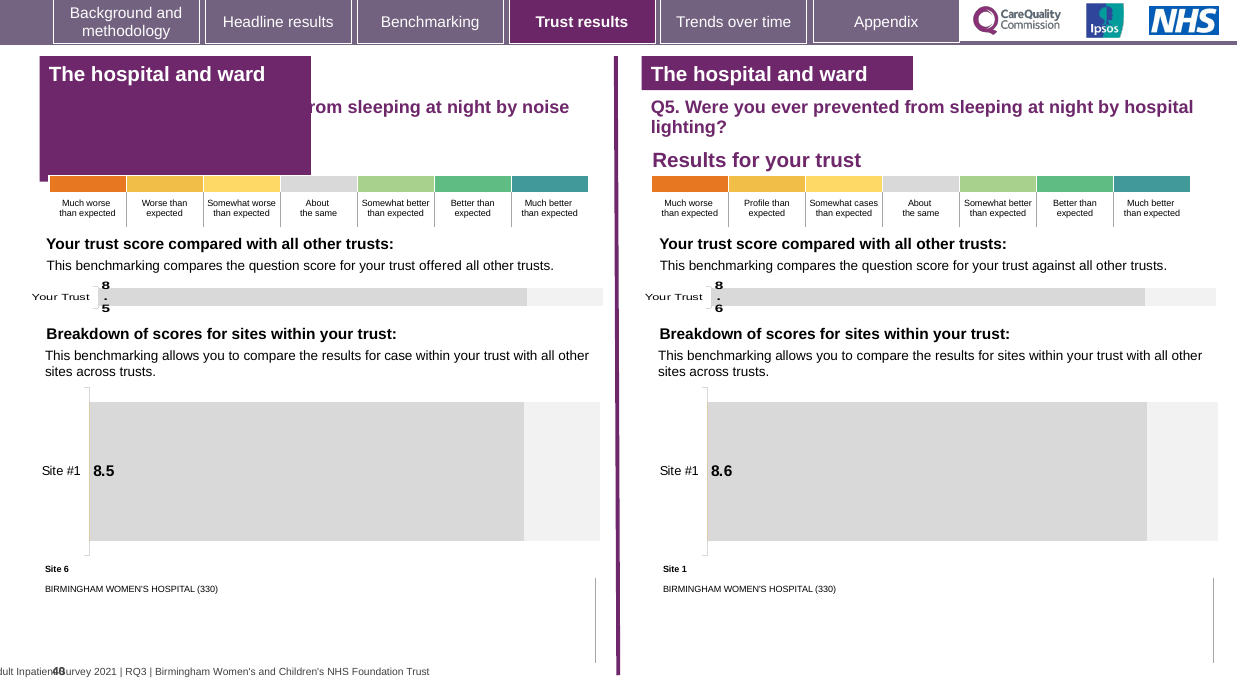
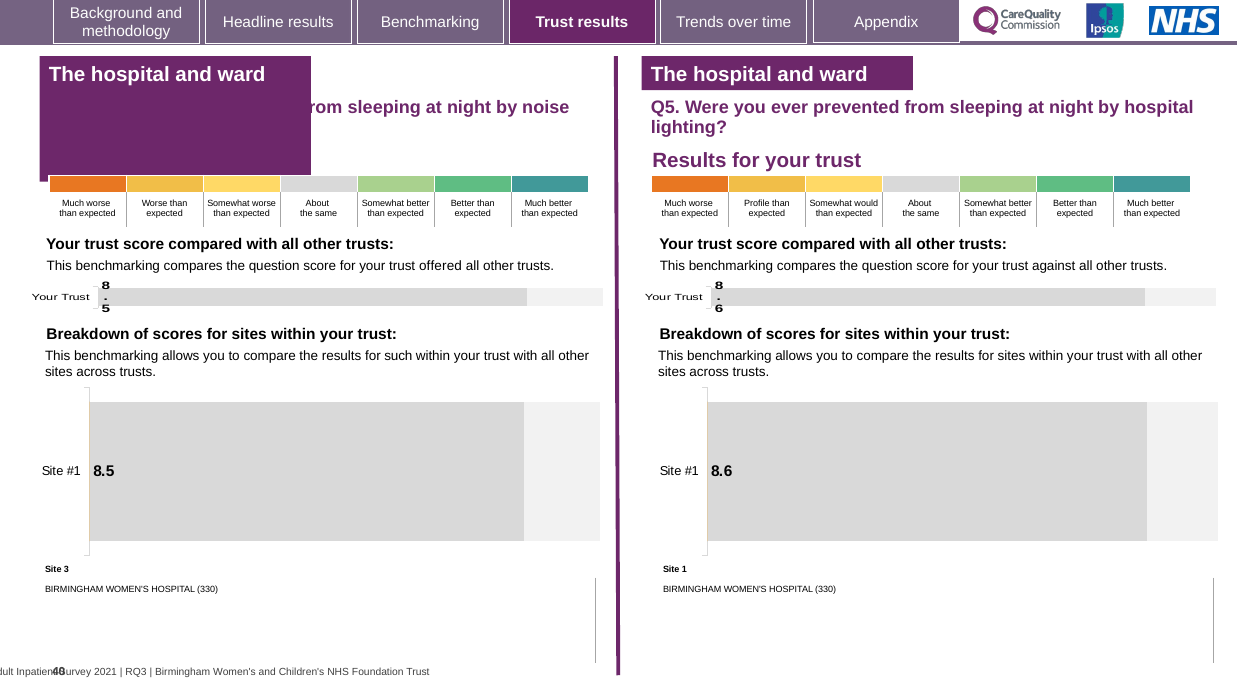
cases: cases -> would
case: case -> such
Site 6: 6 -> 3
